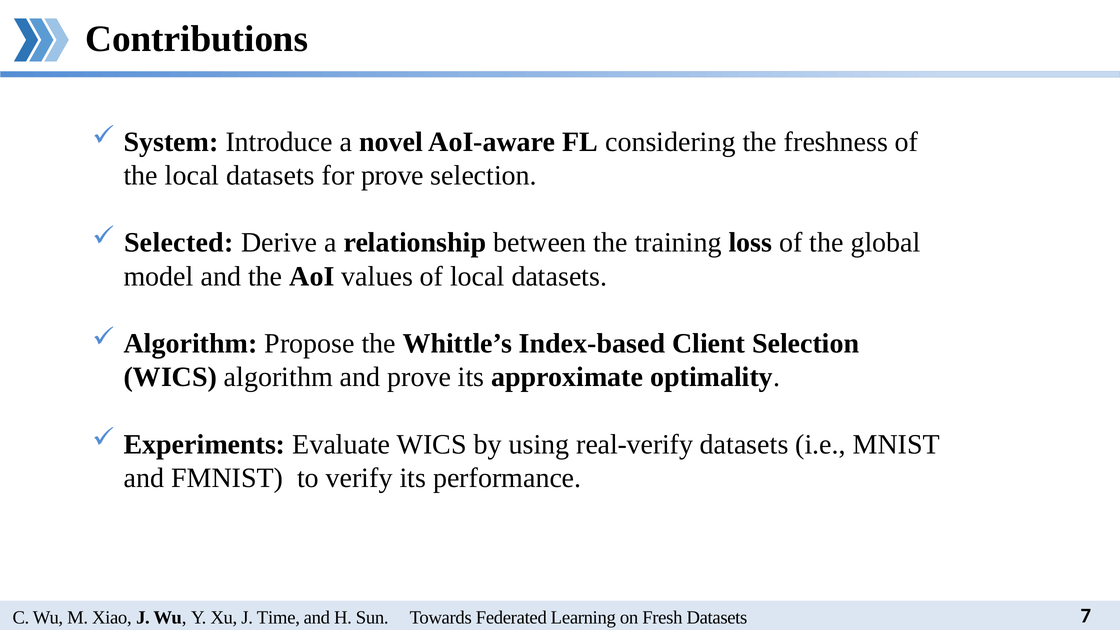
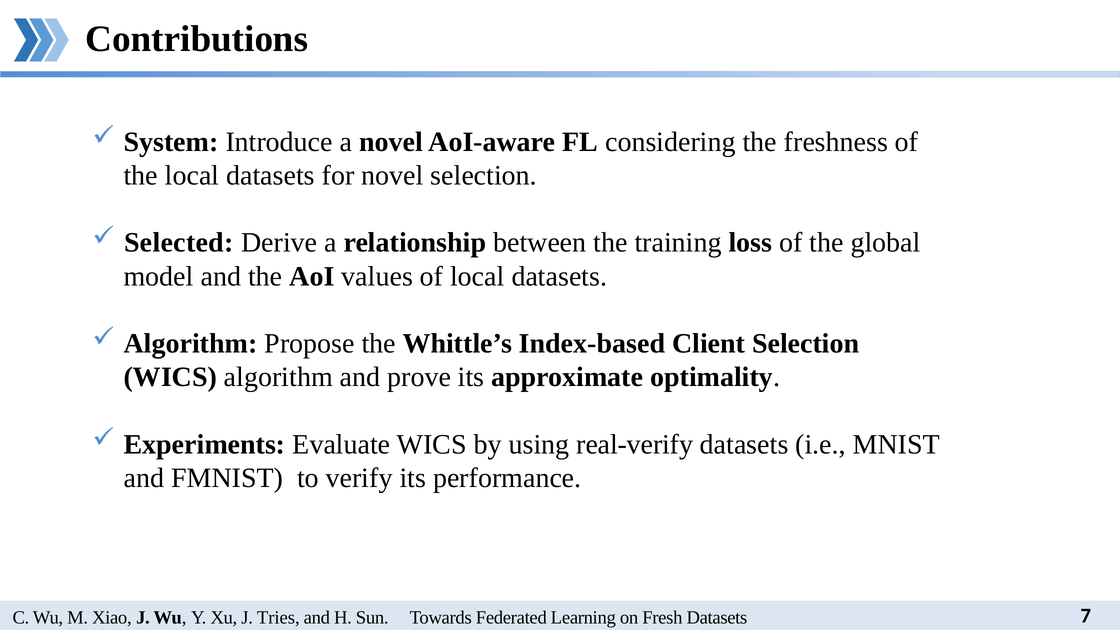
for prove: prove -> novel
Time: Time -> Tries
